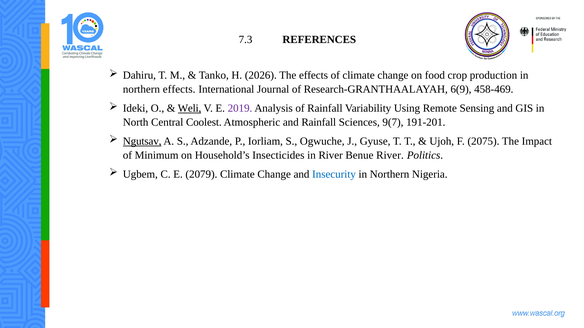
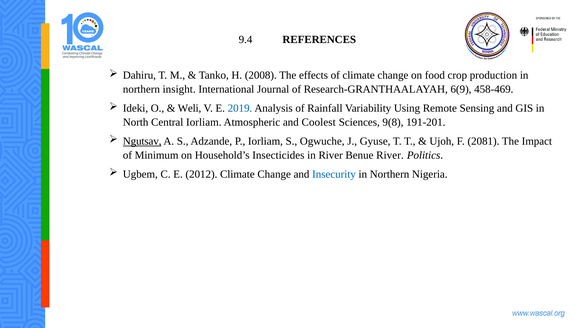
7.3: 7.3 -> 9.4
2026: 2026 -> 2008
northern effects: effects -> insight
Weli underline: present -> none
2019 colour: purple -> blue
Central Coolest: Coolest -> Iorliam
and Rainfall: Rainfall -> Coolest
9(7: 9(7 -> 9(8
2075: 2075 -> 2081
2079: 2079 -> 2012
